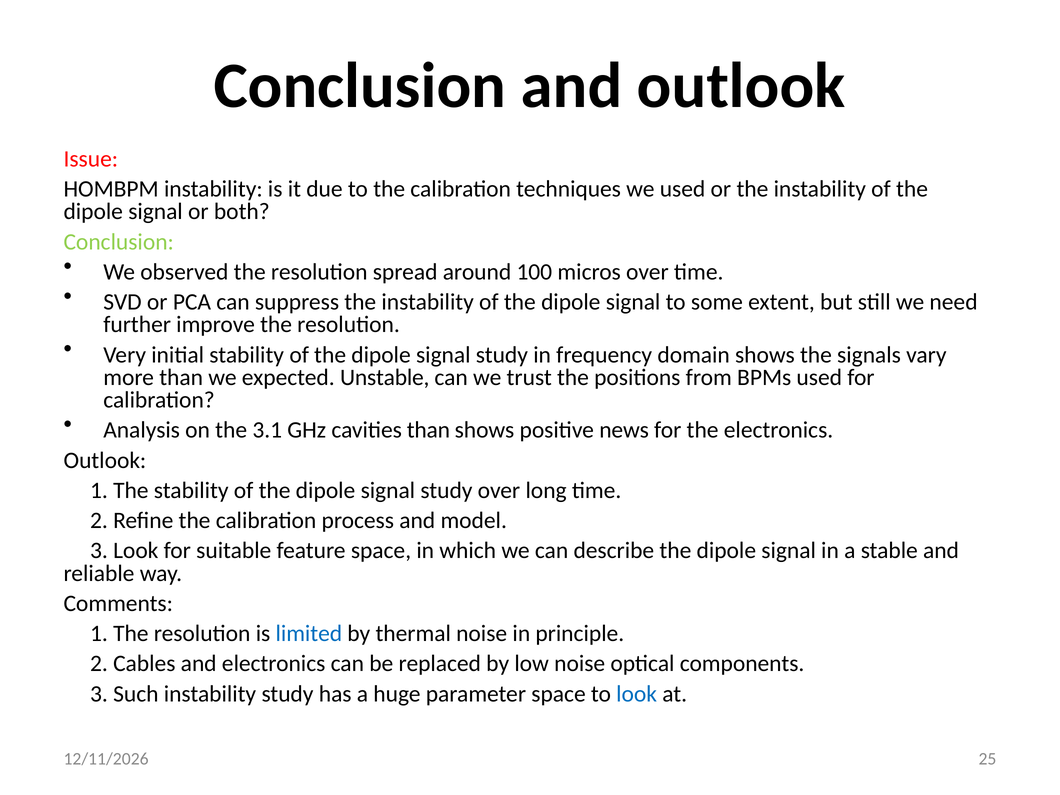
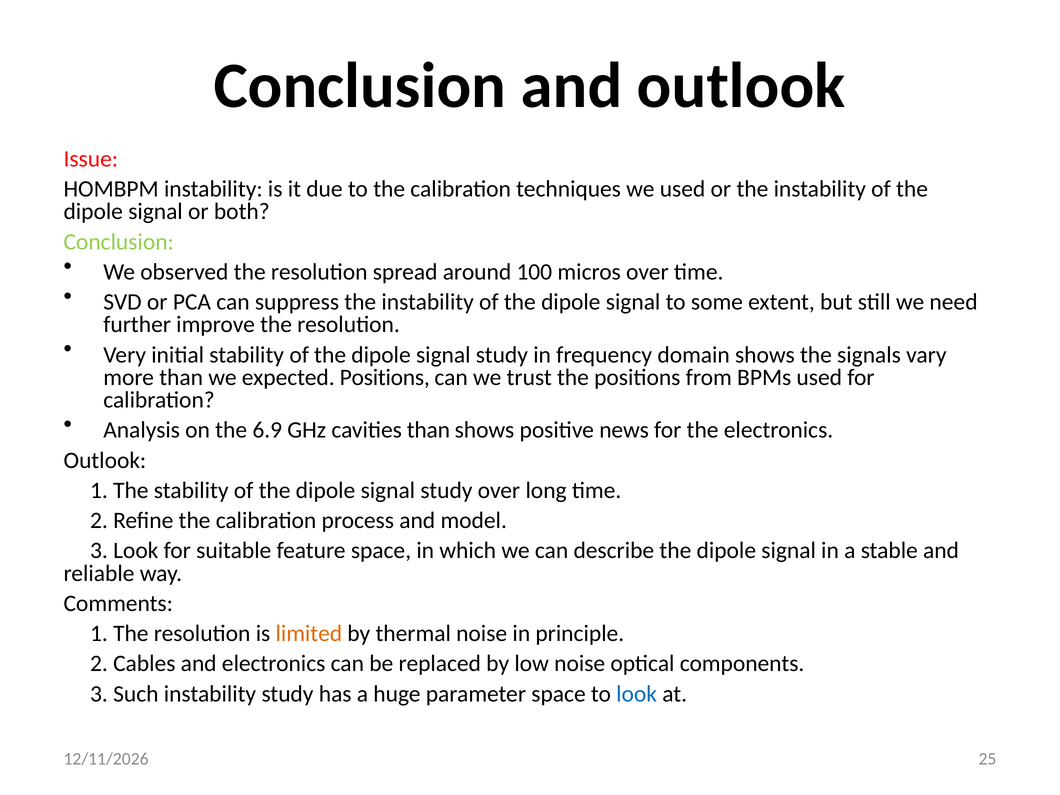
expected Unstable: Unstable -> Positions
3.1: 3.1 -> 6.9
limited colour: blue -> orange
